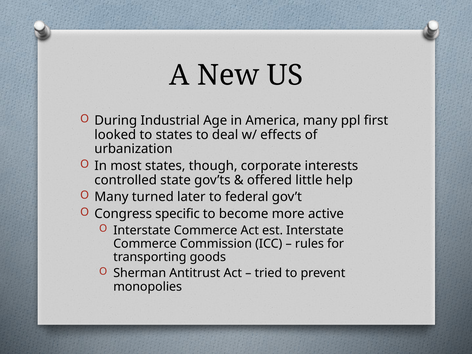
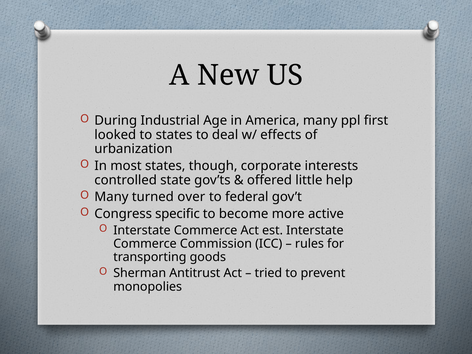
later: later -> over
